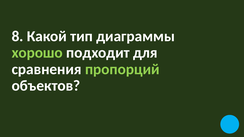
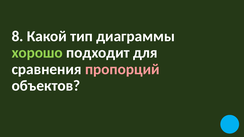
пропорций colour: light green -> pink
